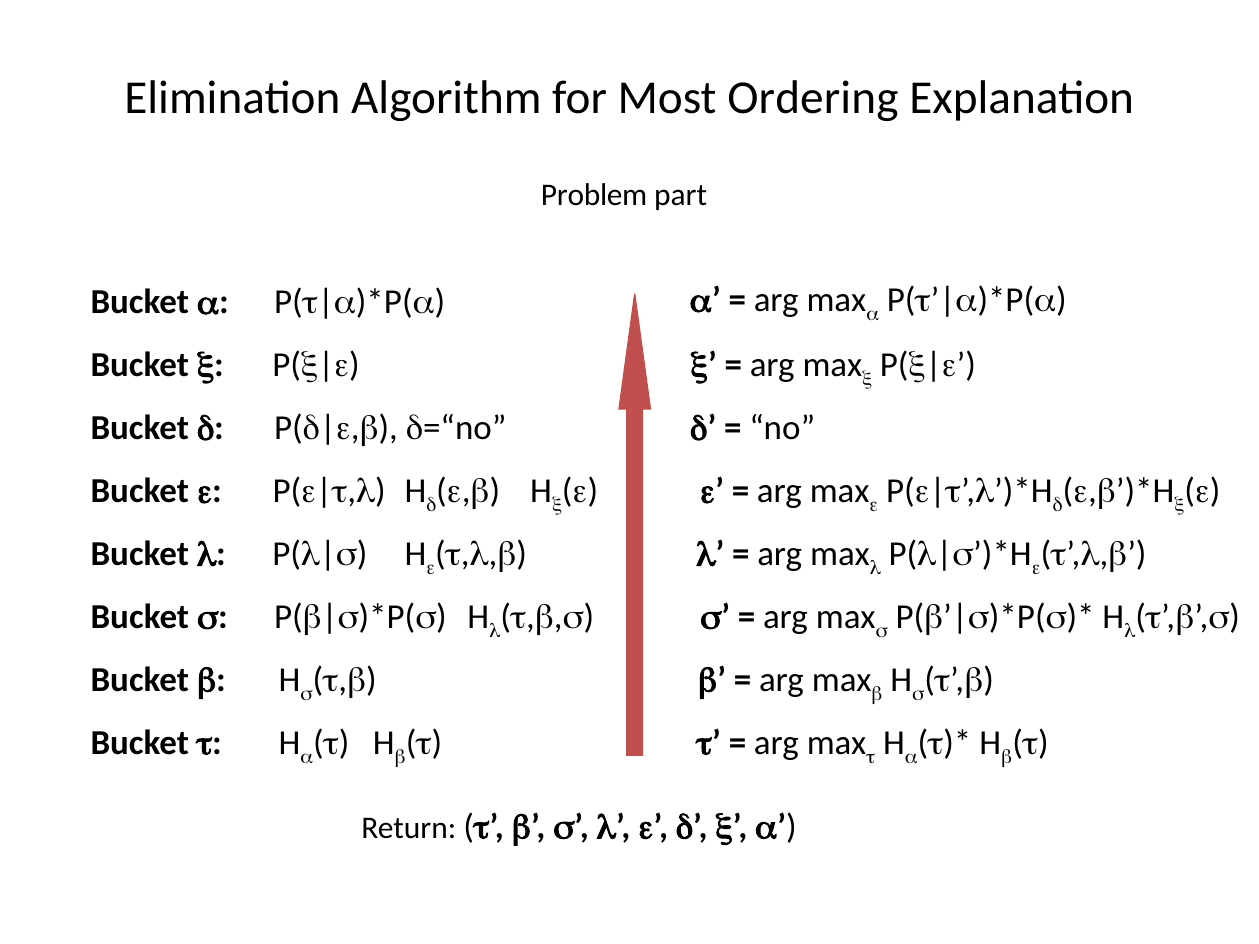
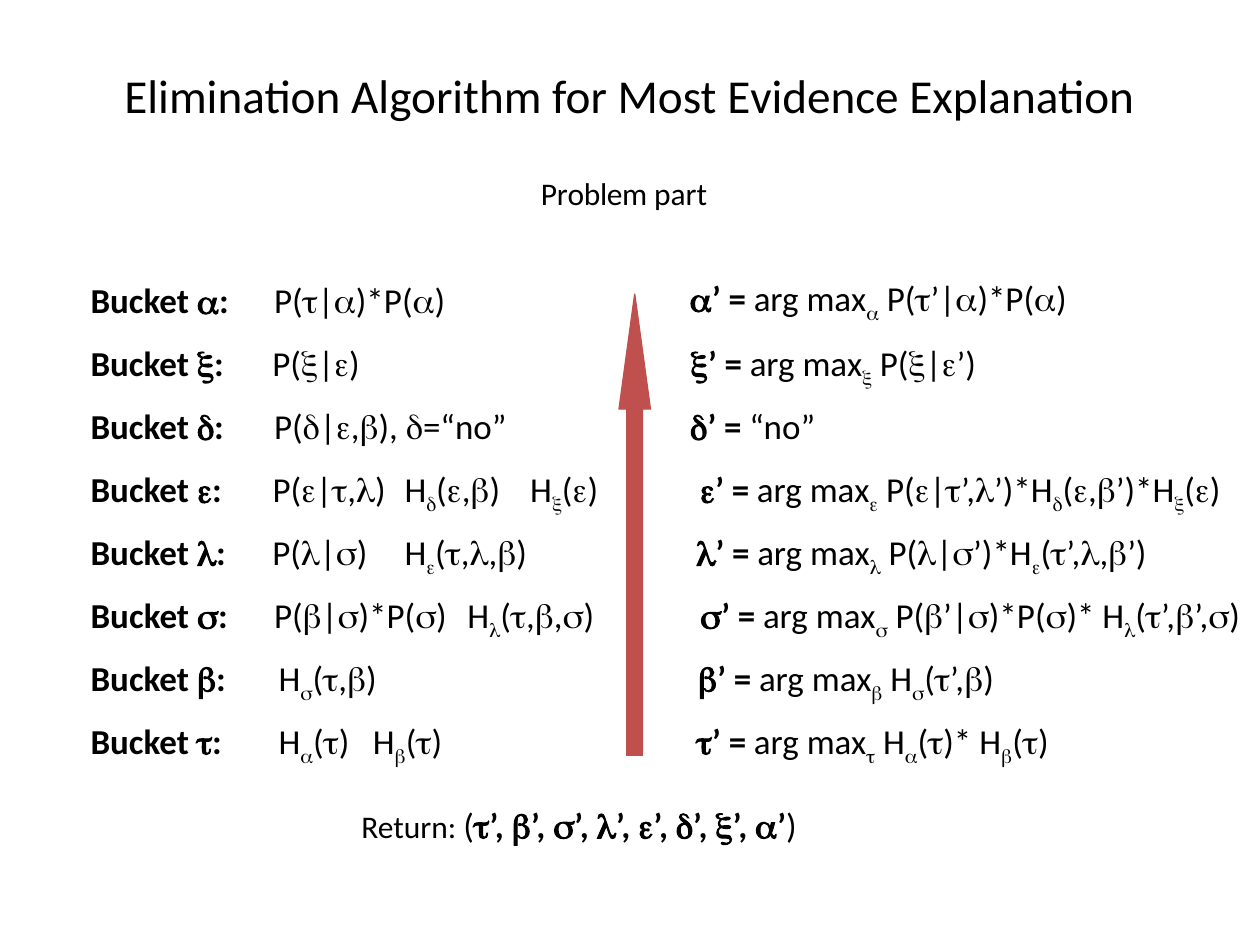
Ordering: Ordering -> Evidence
